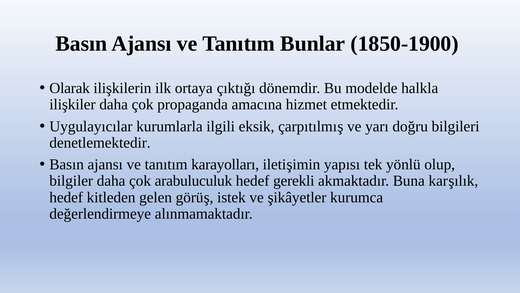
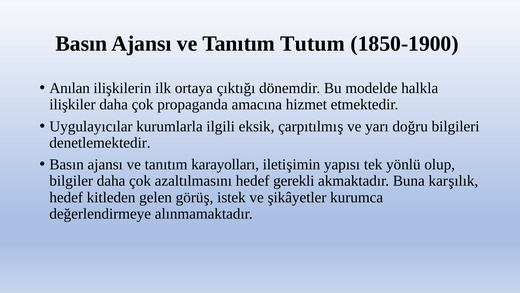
Bunlar: Bunlar -> Tutum
Olarak: Olarak -> Anılan
arabuluculuk: arabuluculuk -> azaltılmasını
